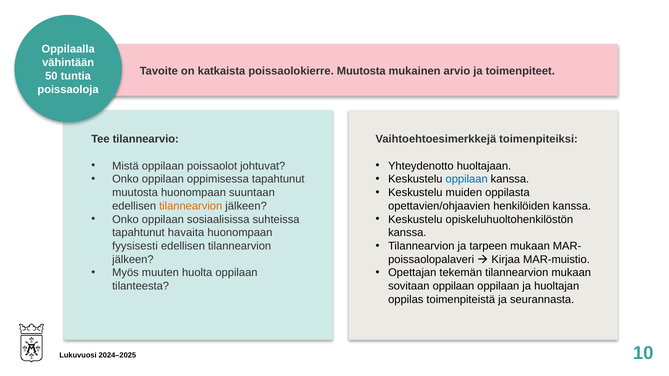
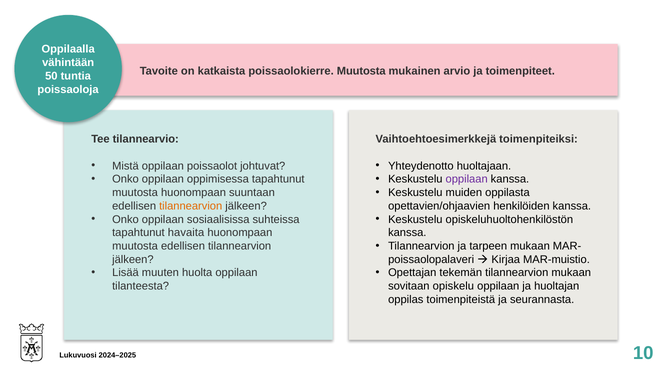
oppilaan at (467, 179) colour: blue -> purple
fyysisesti at (135, 246): fyysisesti -> muutosta
Myös: Myös -> Lisää
sovitaan oppilaan: oppilaan -> opiskelu
